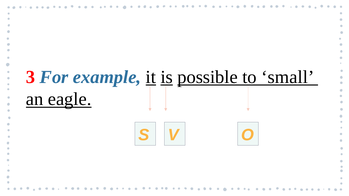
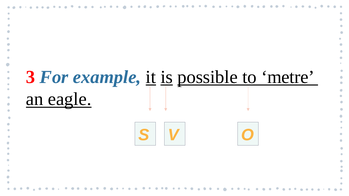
small: small -> metre
